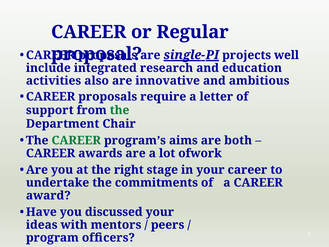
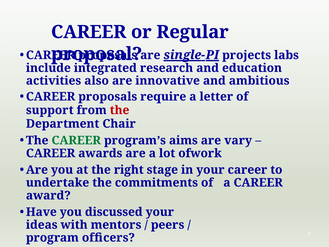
well: well -> labs
the at (120, 110) colour: green -> red
are both: both -> vary
